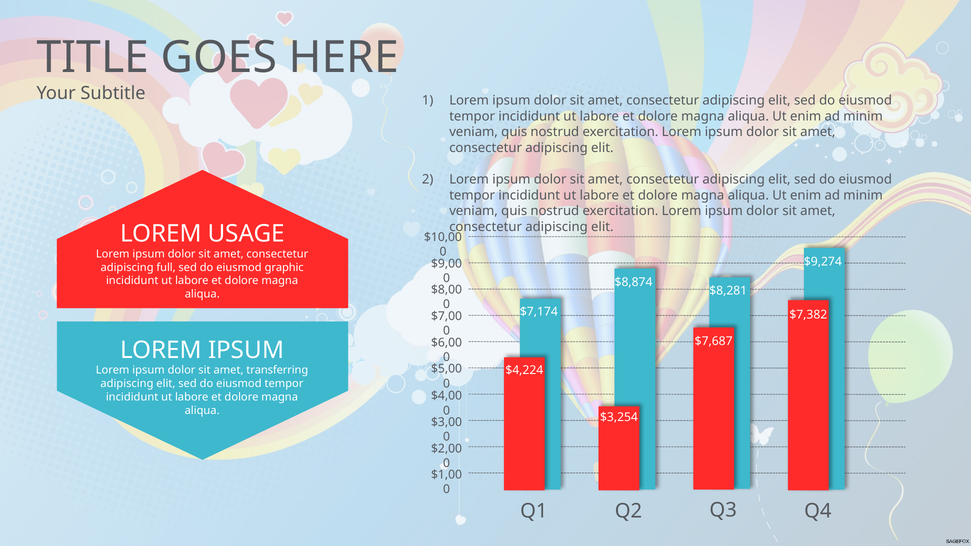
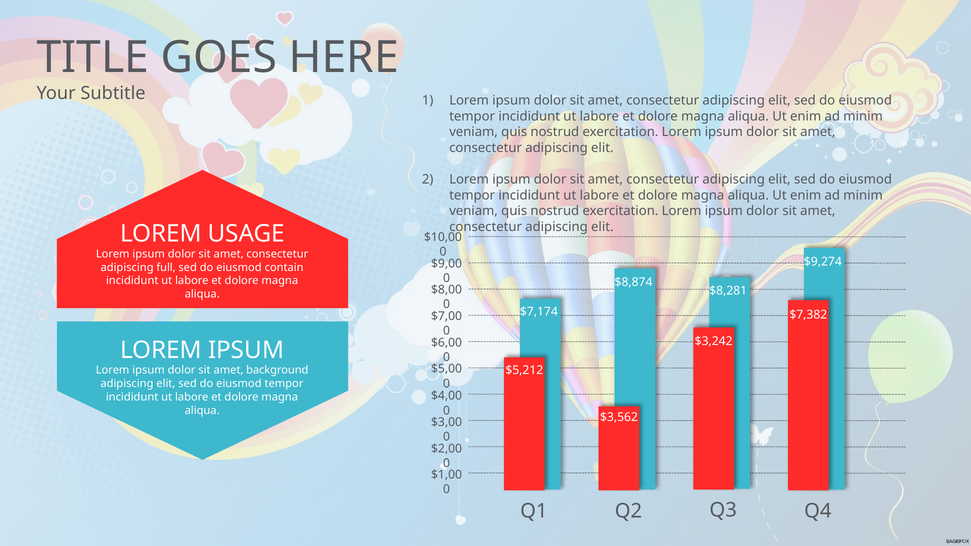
graphic: graphic -> contain
$7,687: $7,687 -> $3,242
$4,224: $4,224 -> $5,212
transferring: transferring -> background
$3,254: $3,254 -> $3,562
